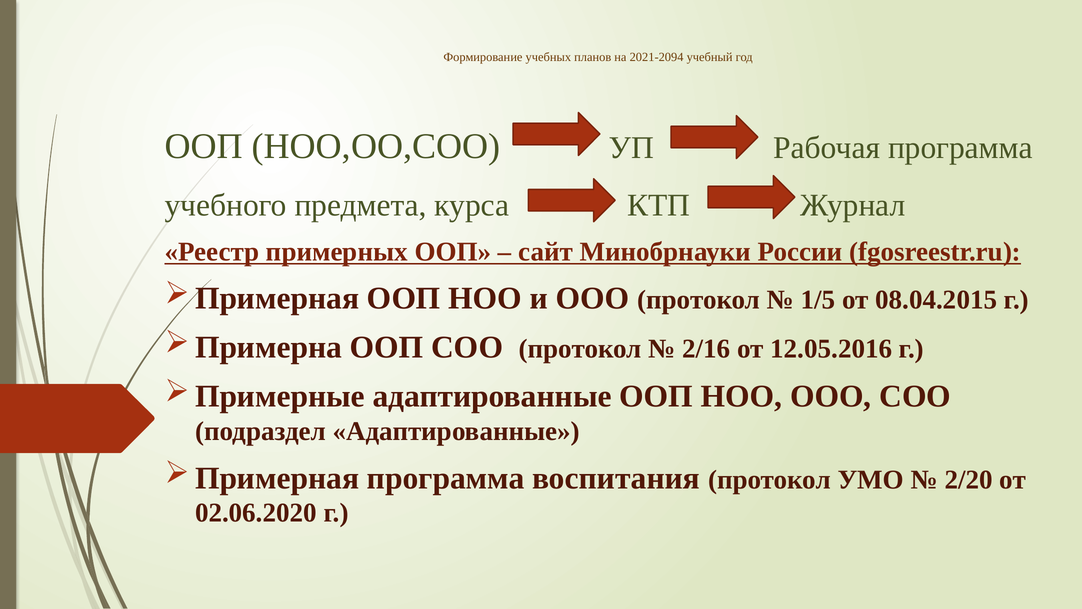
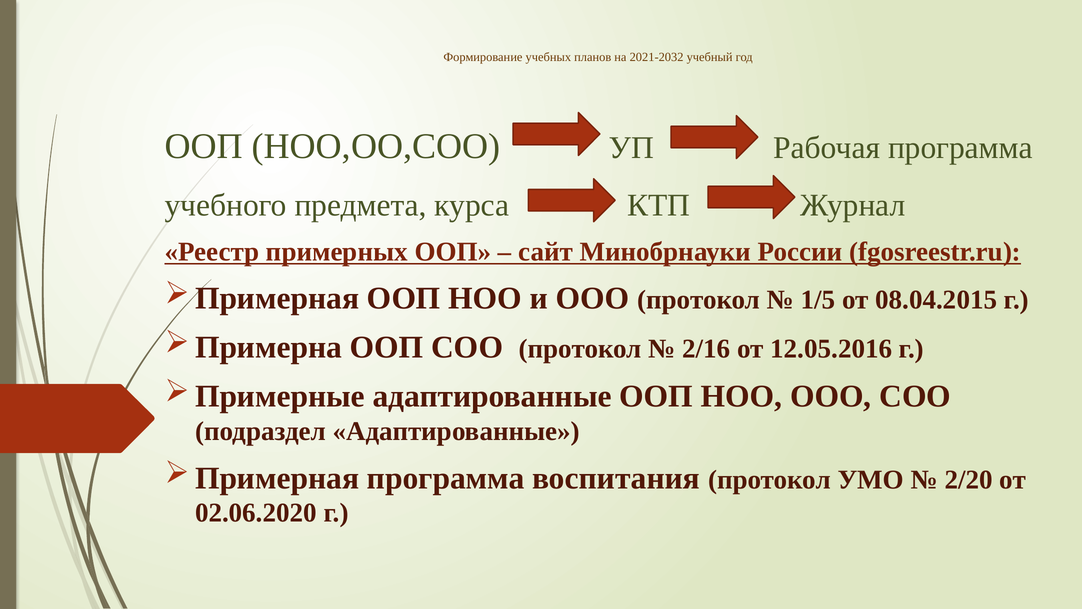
2021-2094: 2021-2094 -> 2021-2032
